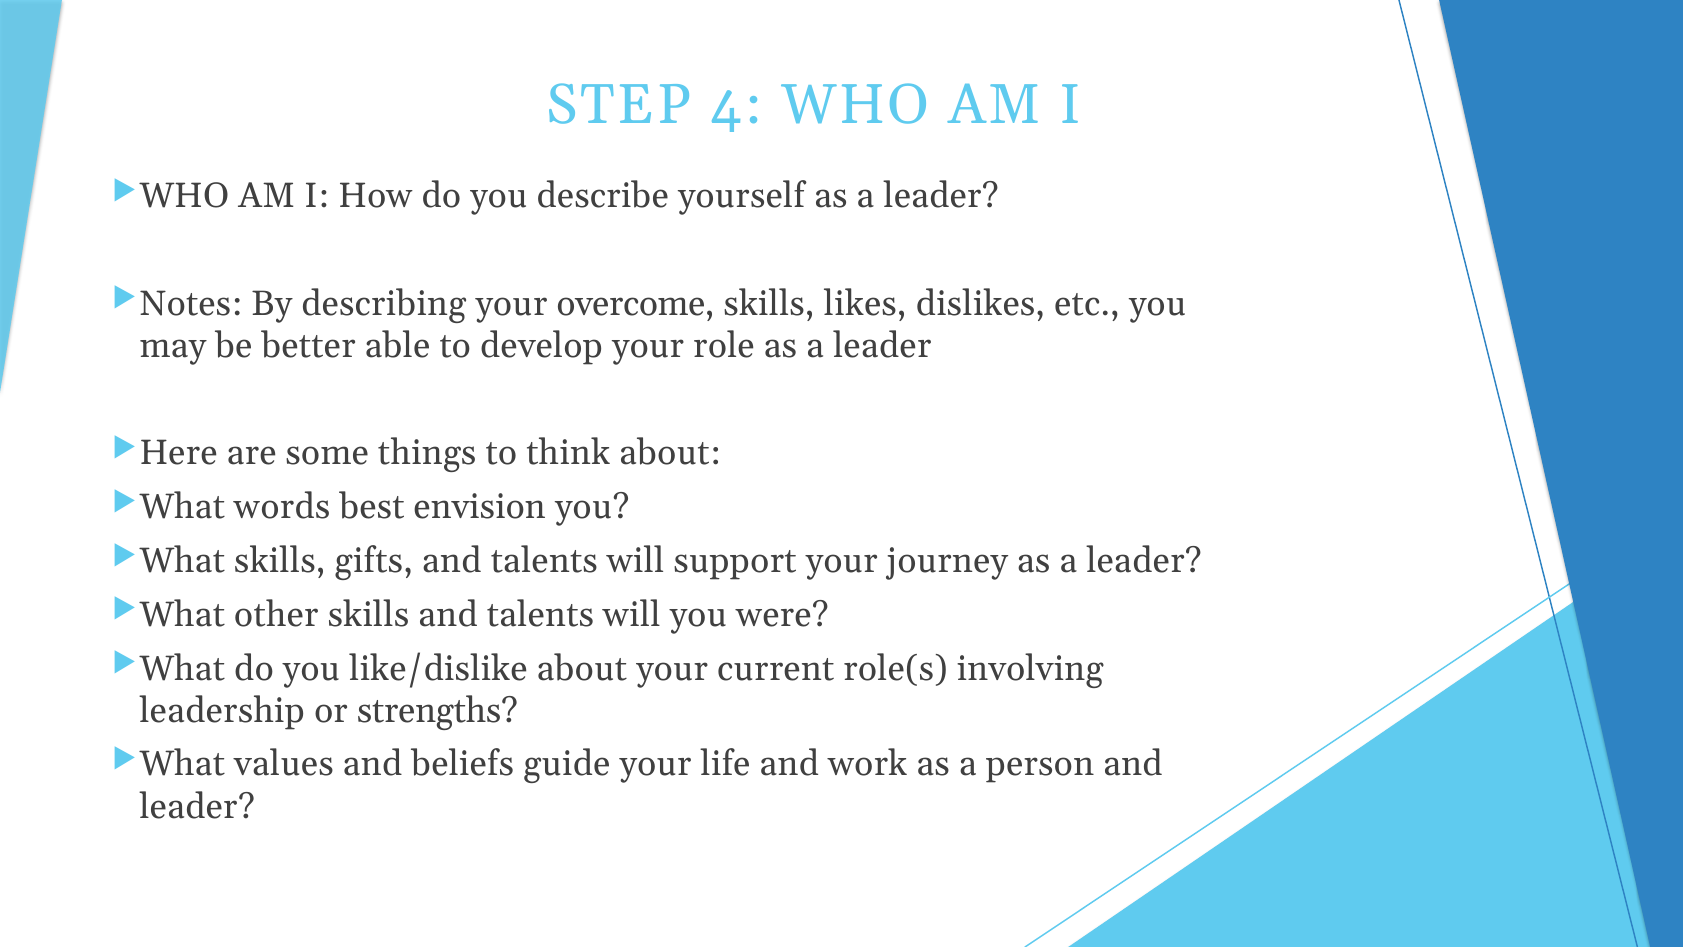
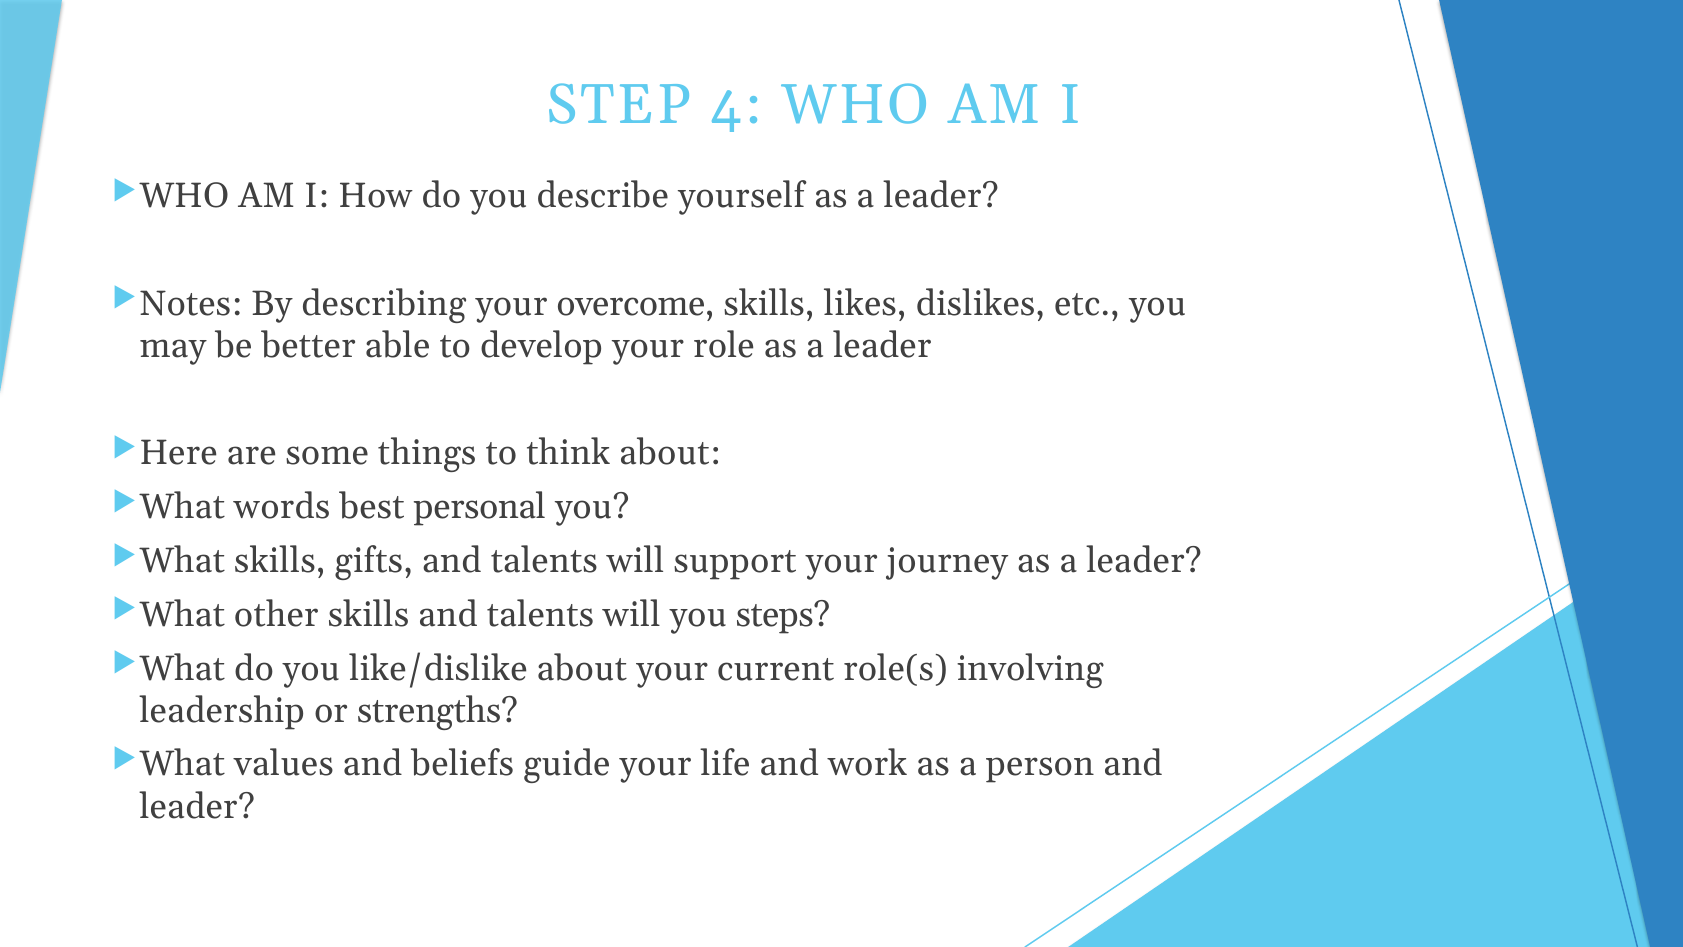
envision: envision -> personal
were: were -> steps
